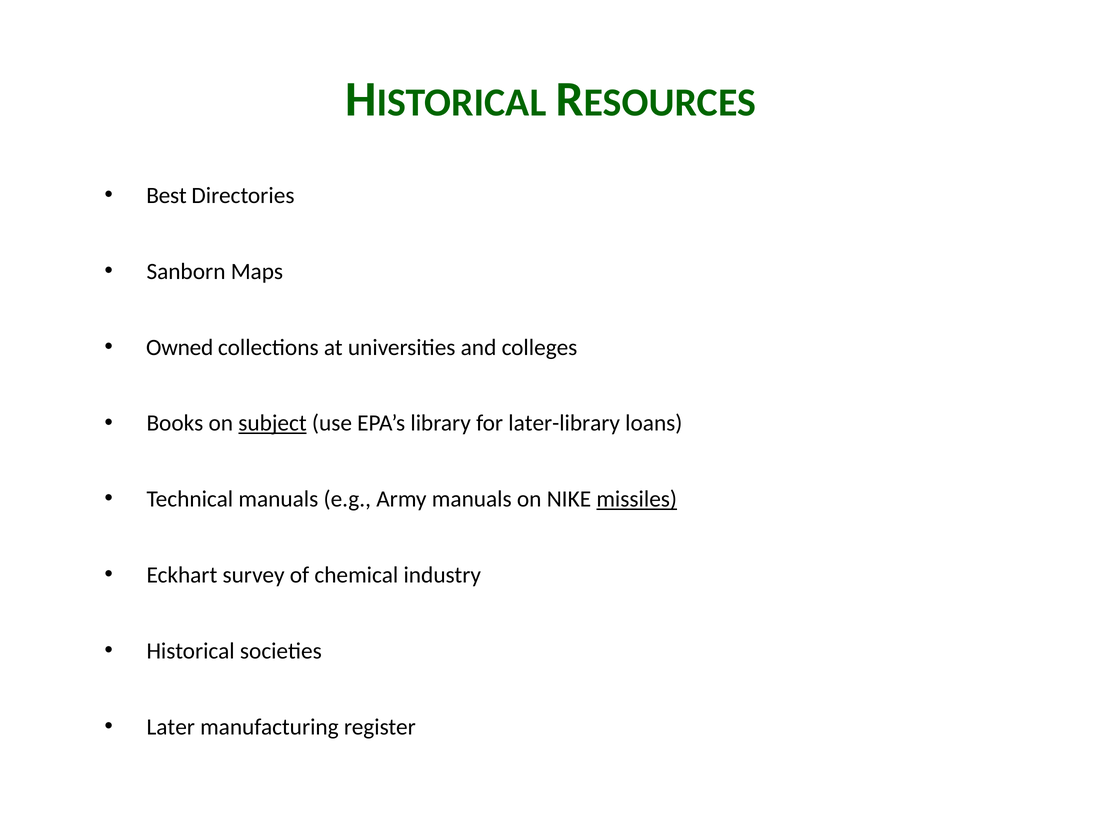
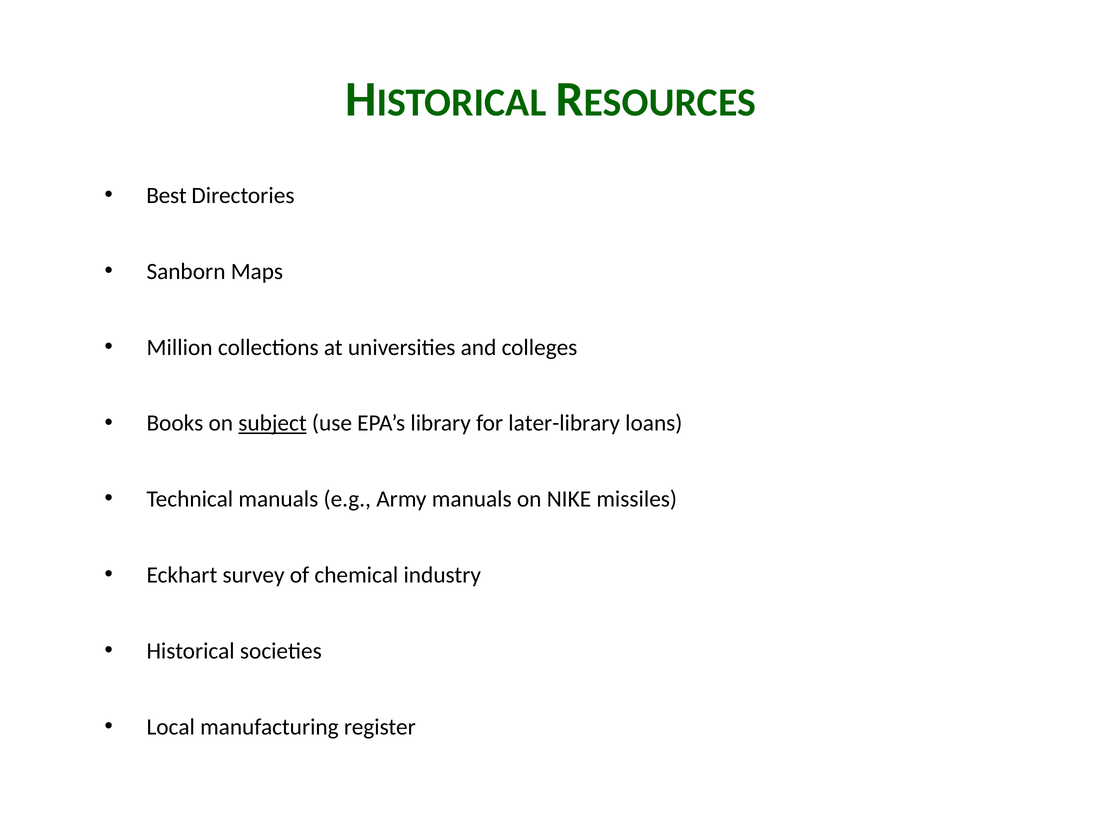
Owned: Owned -> Million
missiles underline: present -> none
Later: Later -> Local
